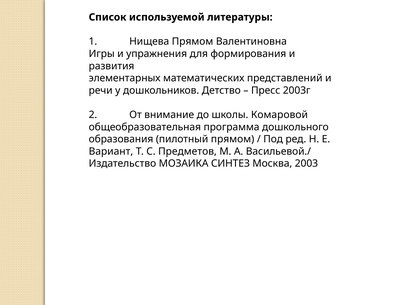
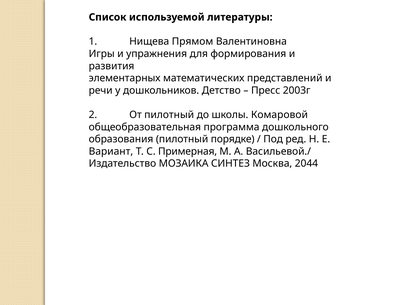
От внимание: внимание -> пилотный
пилотный прямом: прямом -> порядке
Предметов: Предметов -> Примерная
2003: 2003 -> 2044
